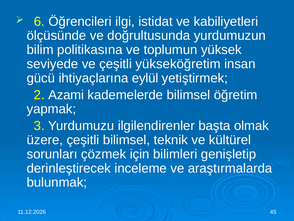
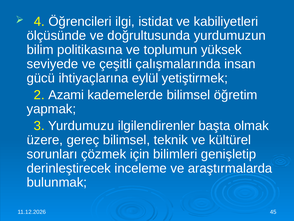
6: 6 -> 4
yükseköğretim: yükseköğretim -> çalışmalarında
üzere çeşitli: çeşitli -> gereç
